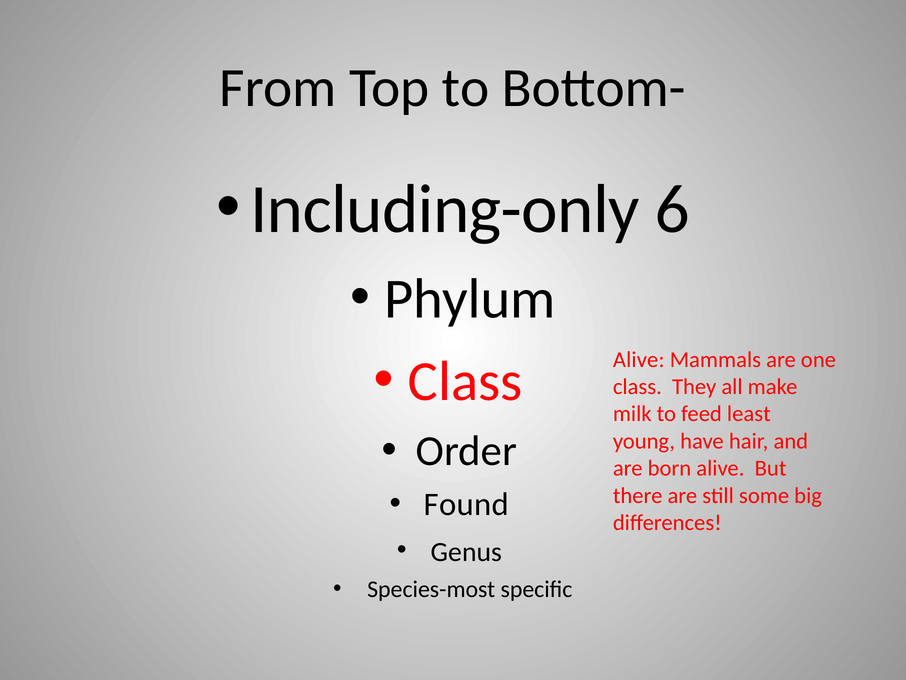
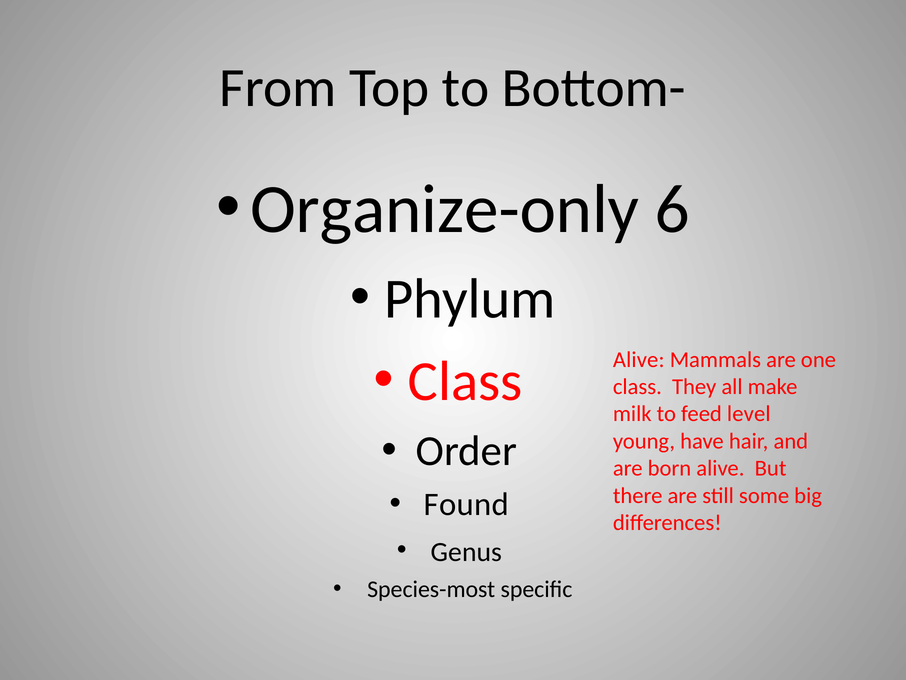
Including-only: Including-only -> Organize-only
least: least -> level
